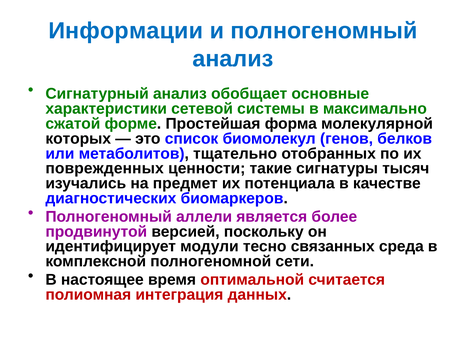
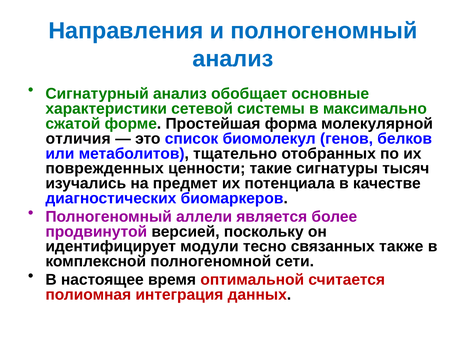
Информации: Информации -> Направления
которых: которых -> отличия
среда: среда -> также
